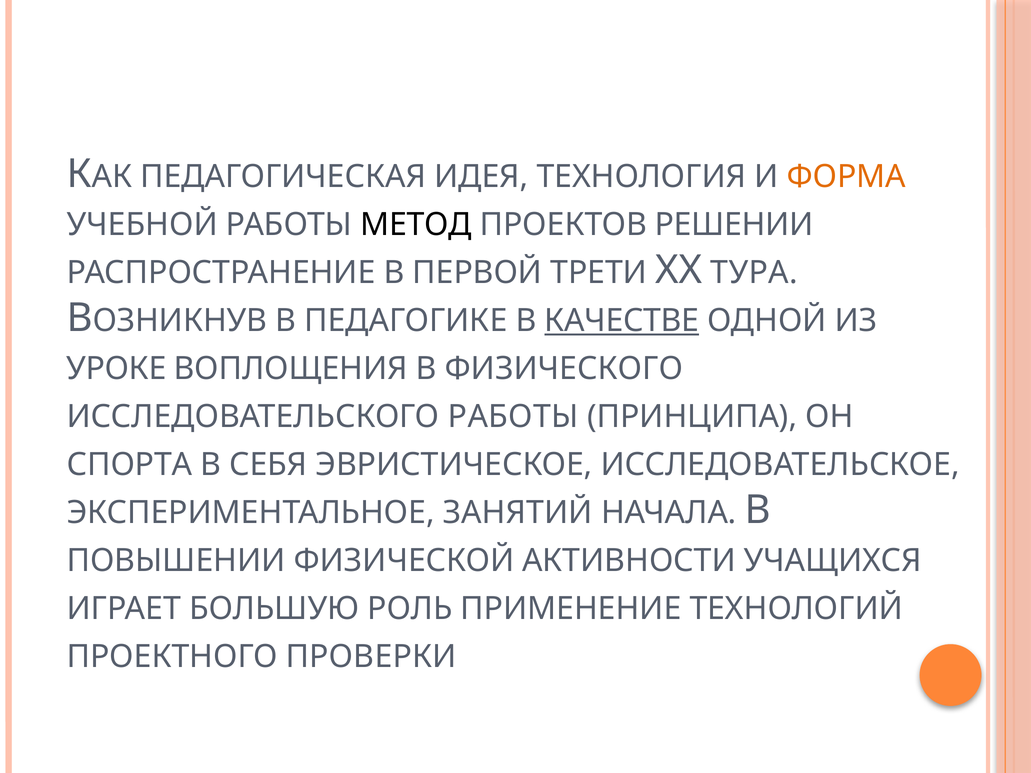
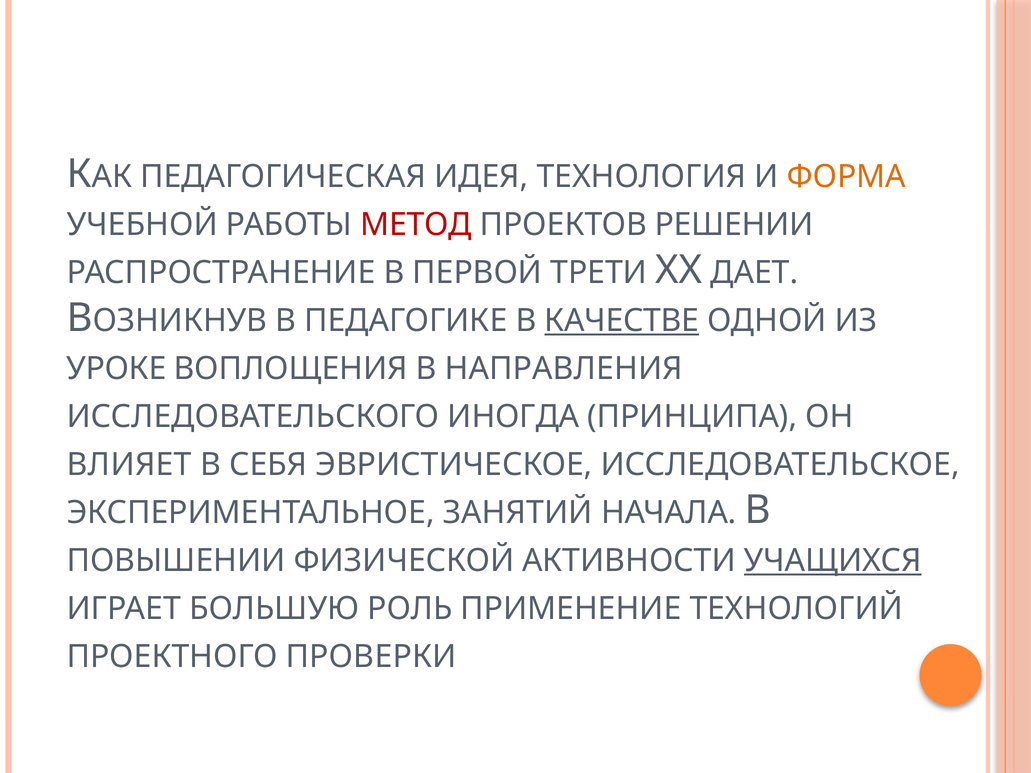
МЕТОД colour: black -> red
ТУРА: ТУРА -> ДАЕТ
ФИЗИЧЕСКОГО: ФИЗИЧЕСКОГО -> НАПРАВЛЕНИЯ
ИССЛЕДОВАТЕЛЬСКОГО РАБОТЫ: РАБОТЫ -> ИНОГДА
СПОРТА: СПОРТА -> ВЛИЯЕТ
УЧАЩИХСЯ underline: none -> present
